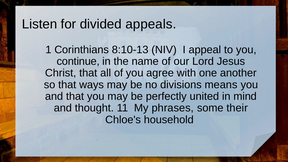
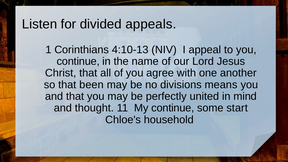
8:10-13: 8:10-13 -> 4:10-13
ways: ways -> been
My phrases: phrases -> continue
their: their -> start
